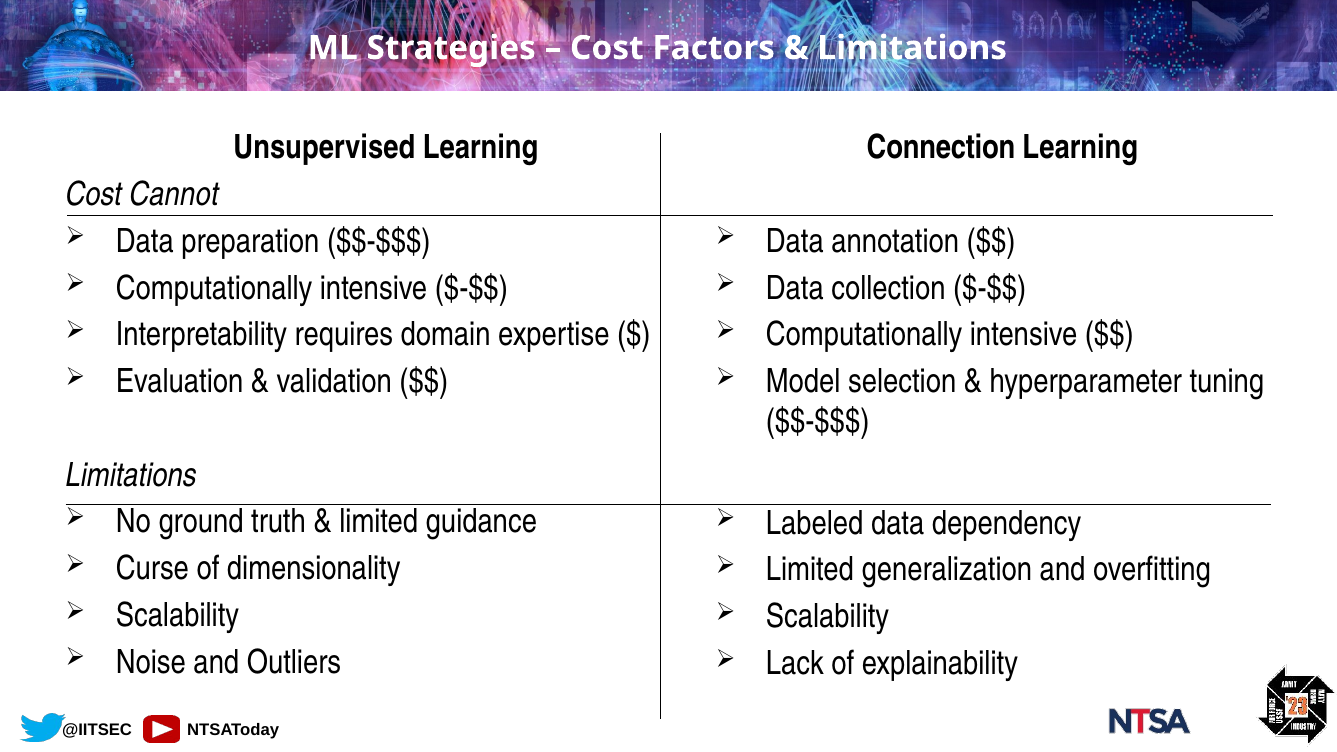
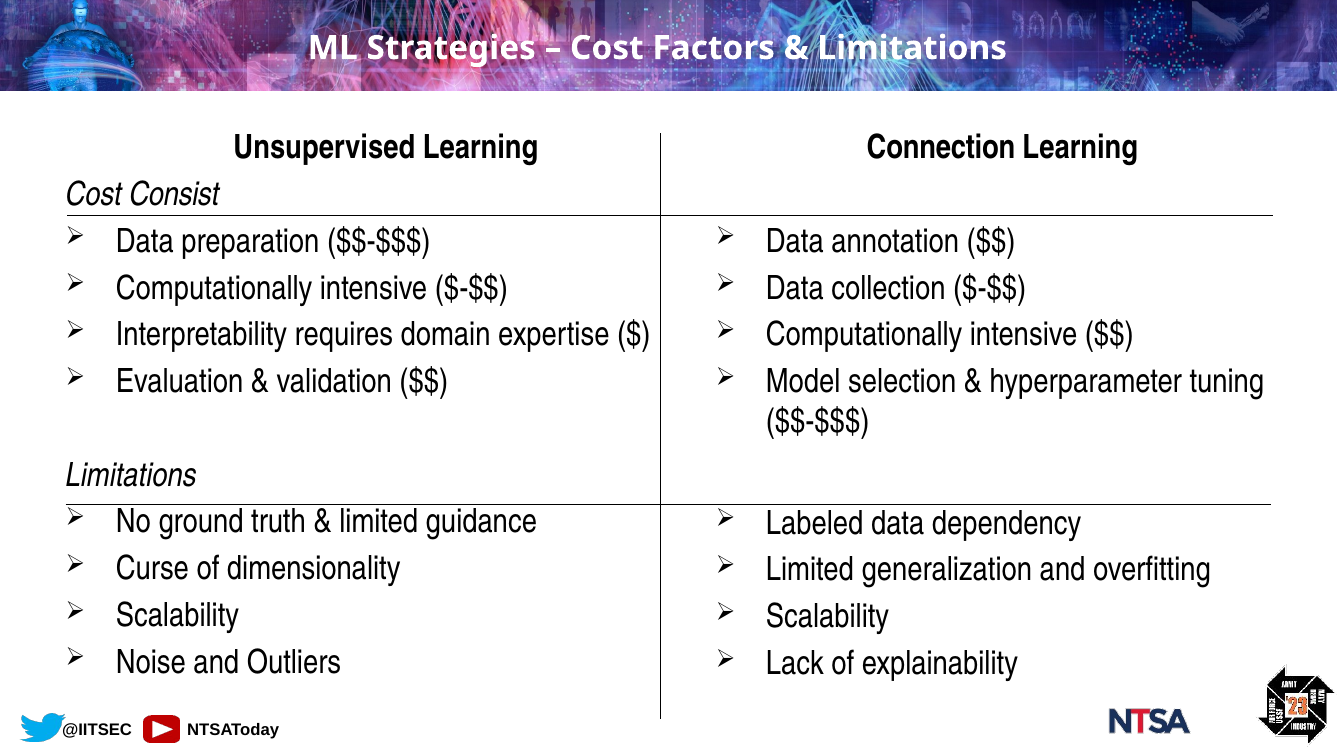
Cannot: Cannot -> Consist
